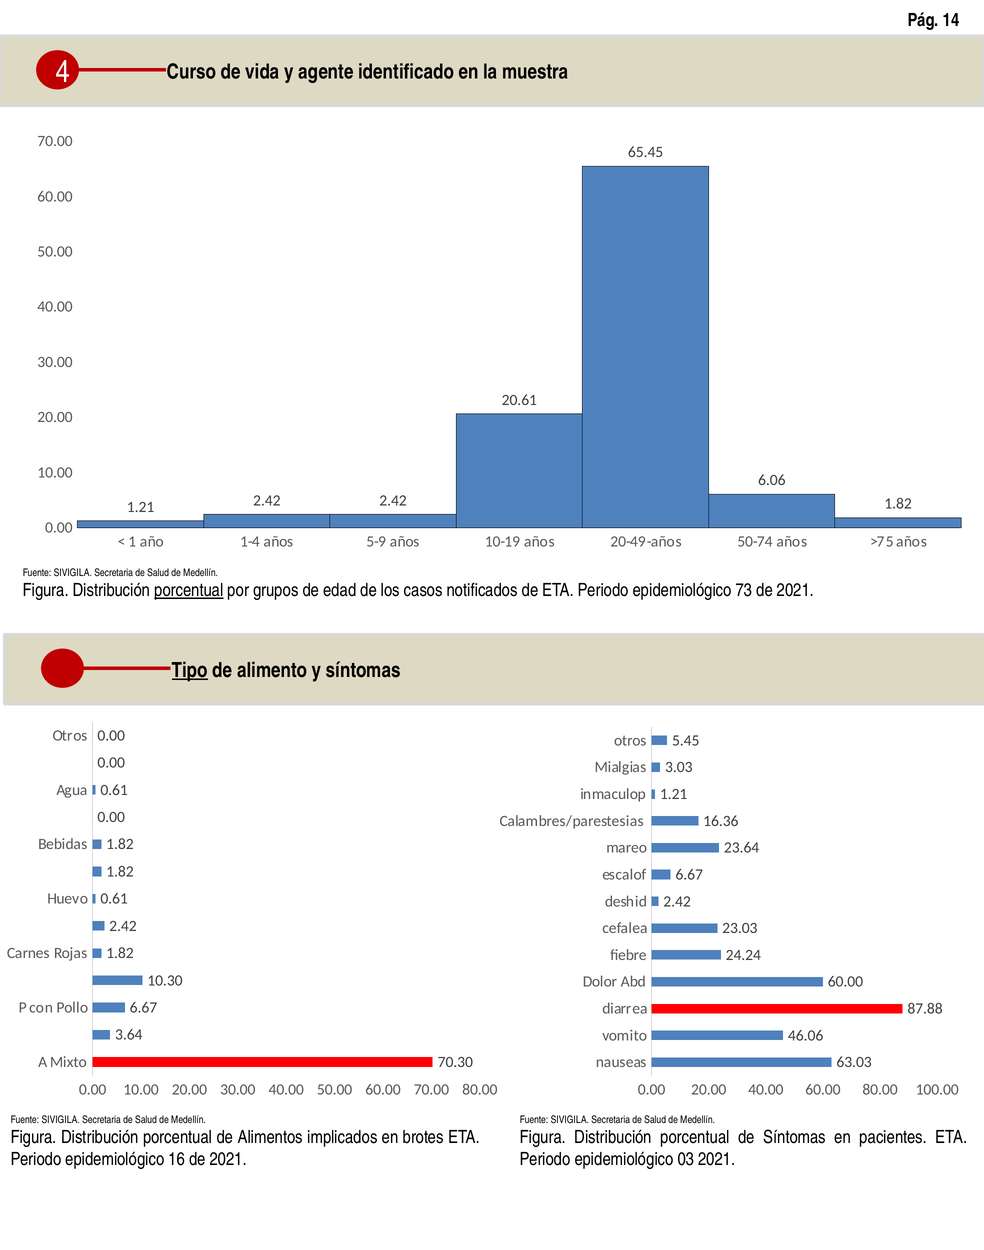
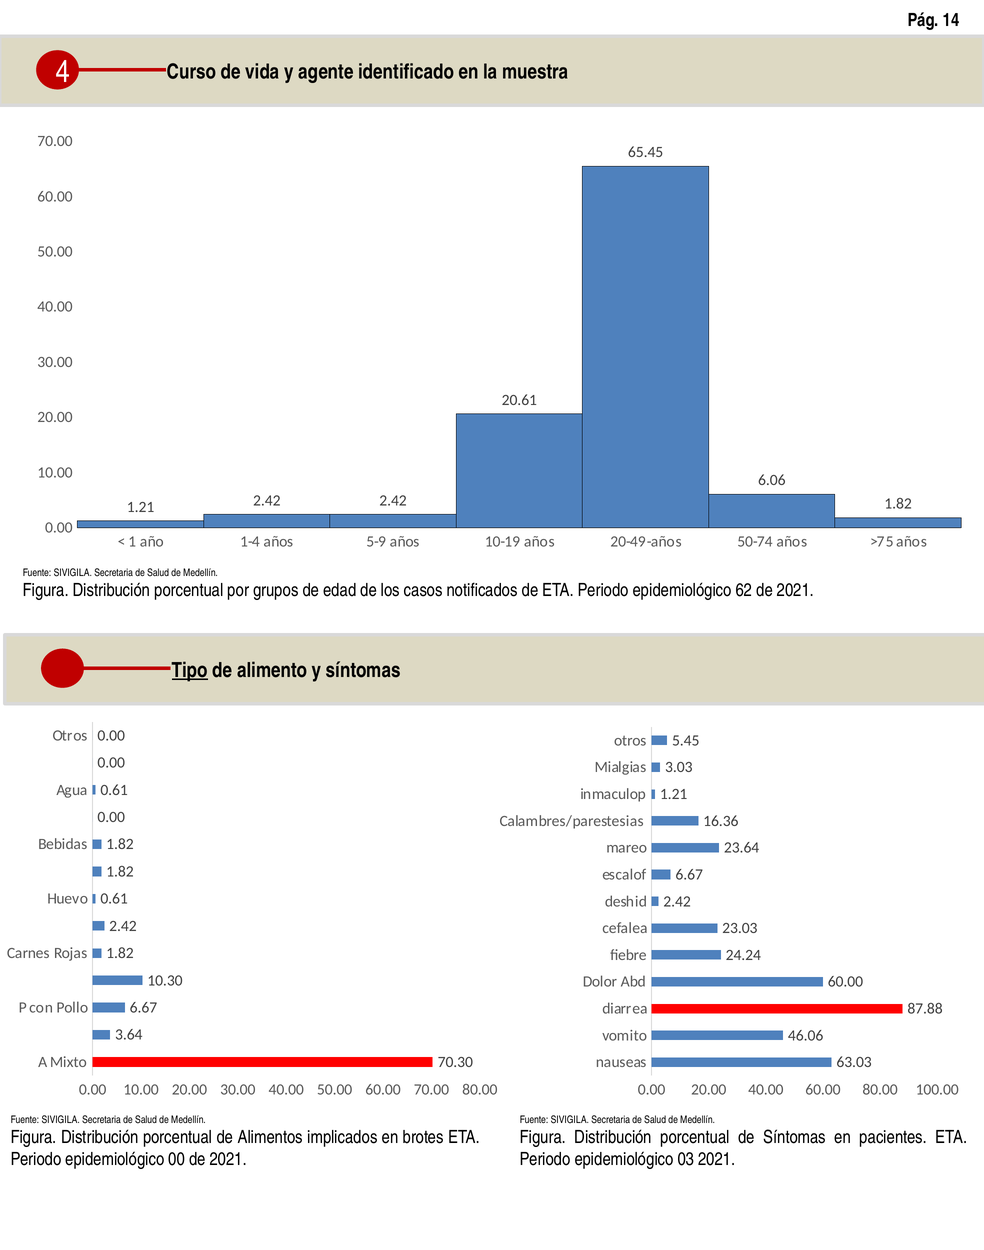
porcentual at (189, 590) underline: present -> none
73: 73 -> 62
16: 16 -> 00
